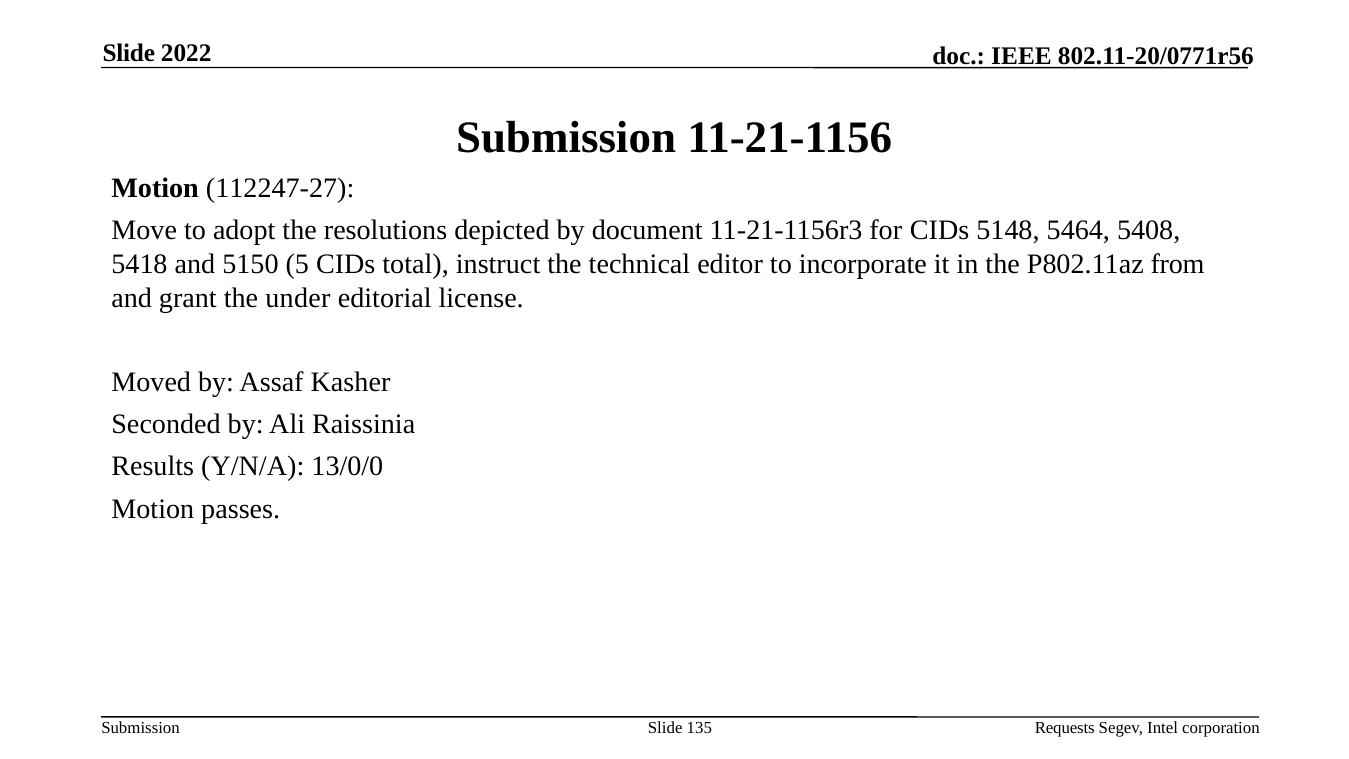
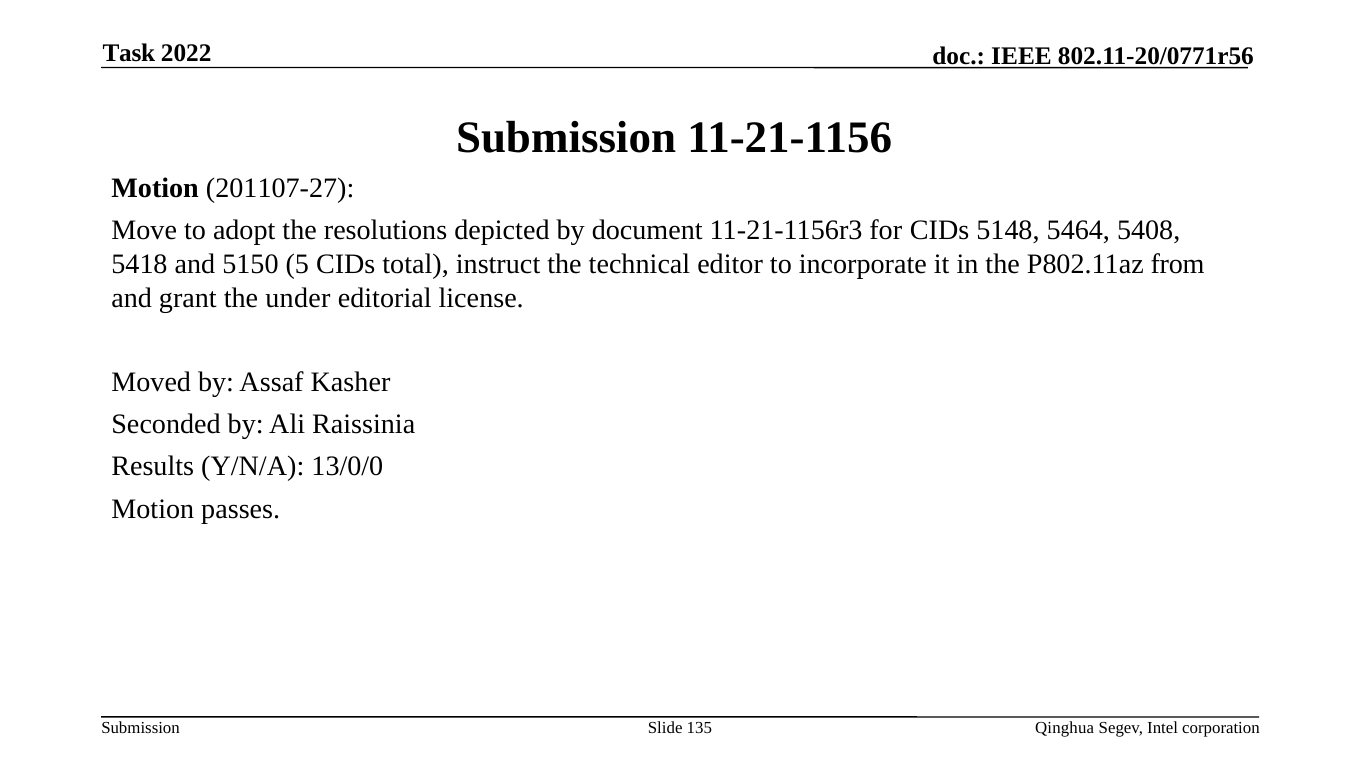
Slide at (129, 54): Slide -> Task
112247-27: 112247-27 -> 201107-27
Requests: Requests -> Qinghua
